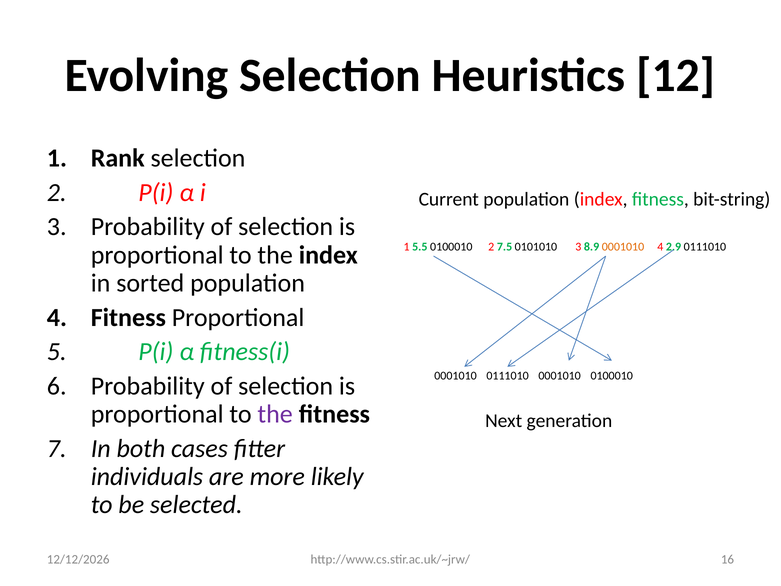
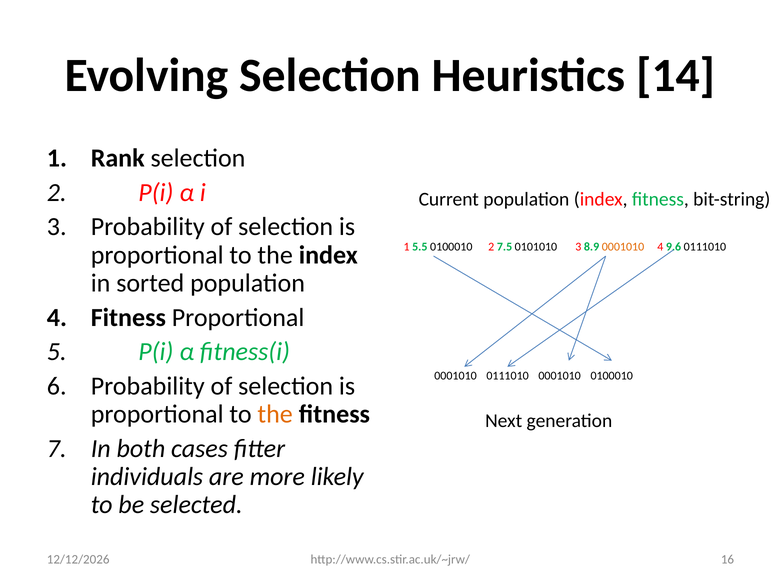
12: 12 -> 14
2.9: 2.9 -> 9.6
the at (275, 414) colour: purple -> orange
